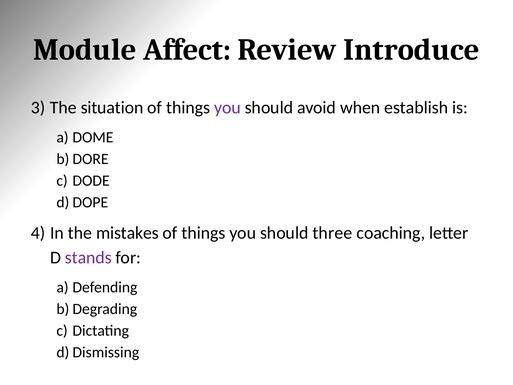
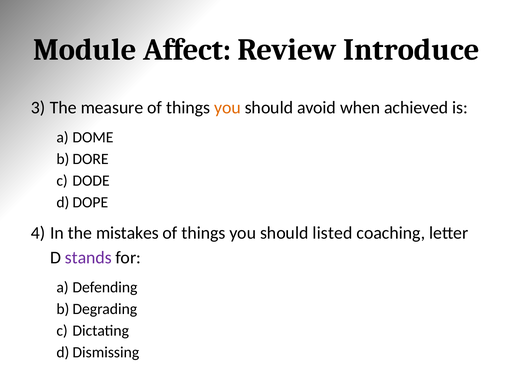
situation: situation -> measure
you at (227, 107) colour: purple -> orange
establish: establish -> achieved
three: three -> listed
